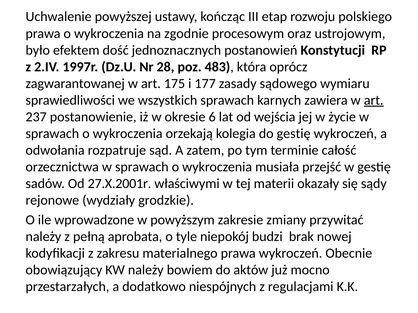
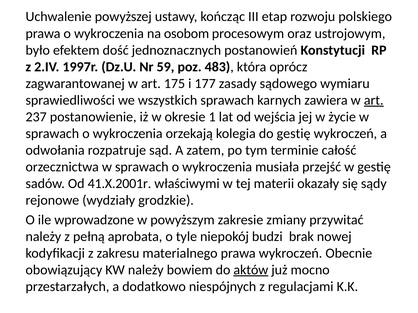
zgodnie: zgodnie -> osobom
28: 28 -> 59
6: 6 -> 1
27.X.2001r: 27.X.2001r -> 41.X.2001r
aktów underline: none -> present
